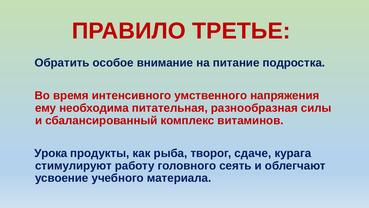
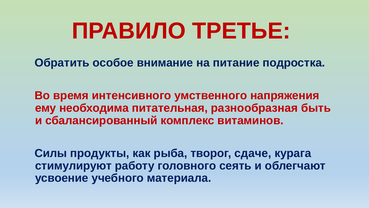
силы: силы -> быть
Урока: Урока -> Силы
